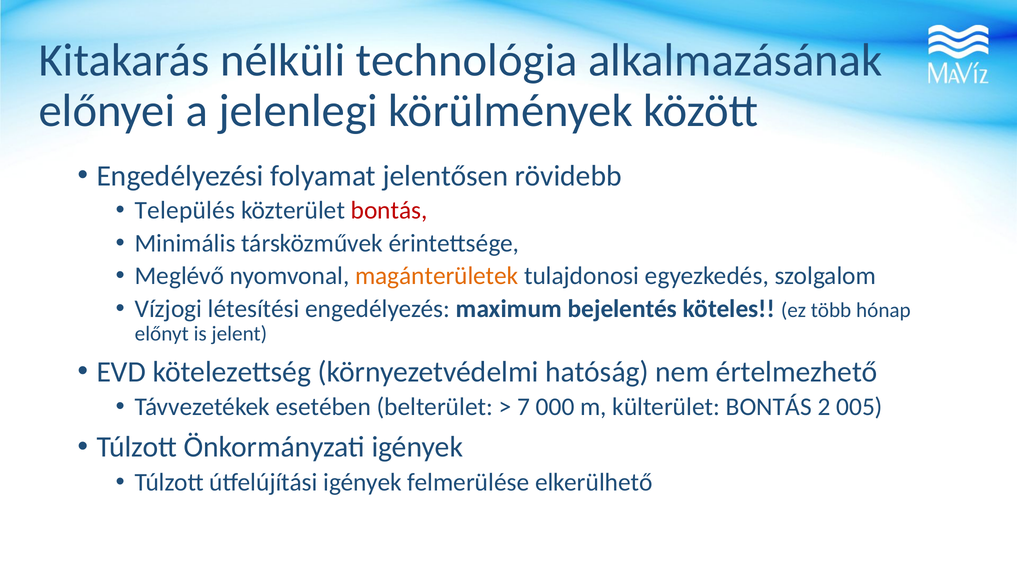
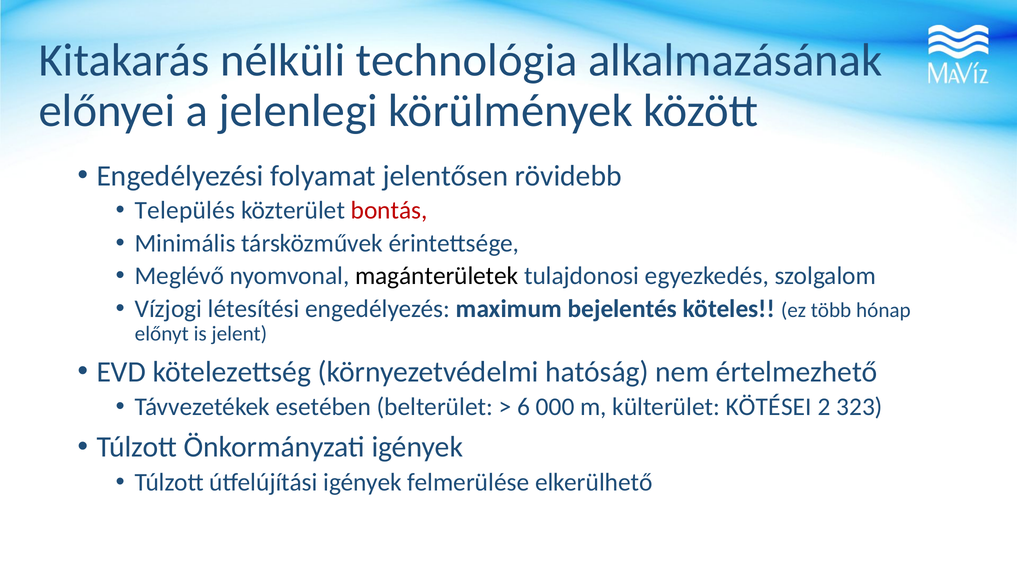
magánterületek colour: orange -> black
7: 7 -> 6
külterület BONTÁS: BONTÁS -> KÖTÉSEI
005: 005 -> 323
